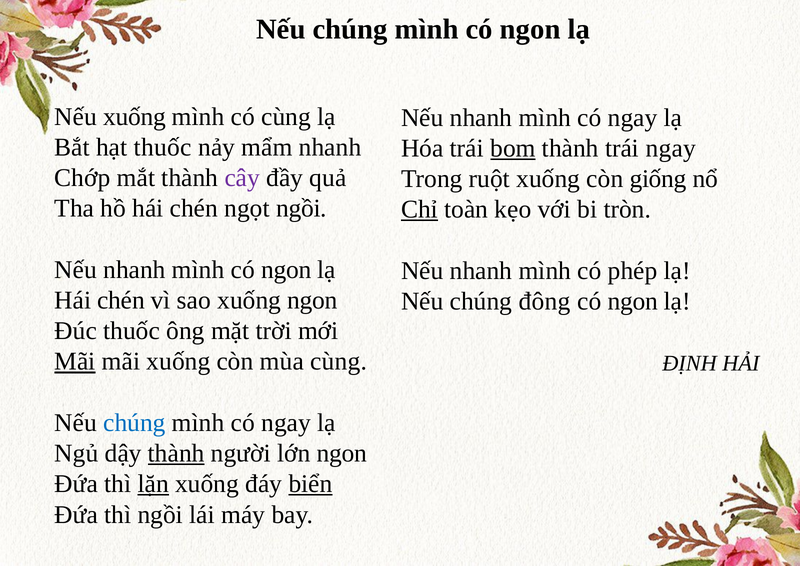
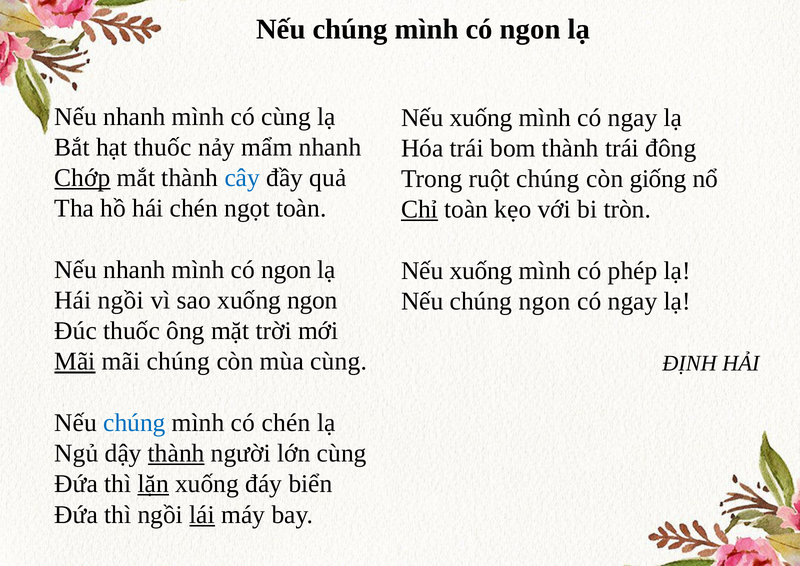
xuống at (135, 117): xuống -> nhanh
nhanh at (481, 118): nhanh -> xuống
bom underline: present -> none
trái ngay: ngay -> đông
Chớp underline: none -> present
cây colour: purple -> blue
ruột xuống: xuống -> chúng
ngọt ngồi: ngồi -> toàn
nhanh at (481, 271): nhanh -> xuống
chén at (121, 300): chén -> ngồi
chúng đông: đông -> ngon
ngon at (633, 301): ngon -> ngay
mãi xuống: xuống -> chúng
ngay at (286, 423): ngay -> chén
lớn ngon: ngon -> cùng
biển underline: present -> none
lái underline: none -> present
